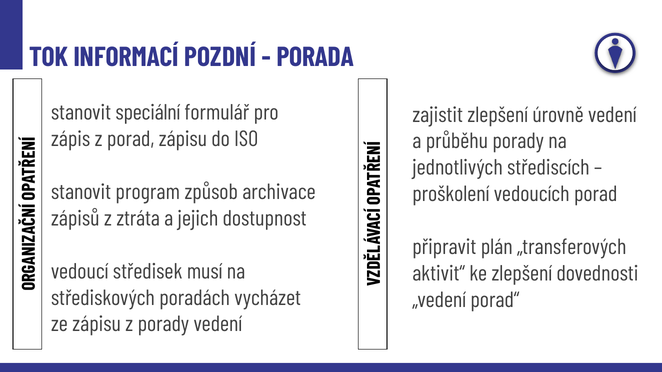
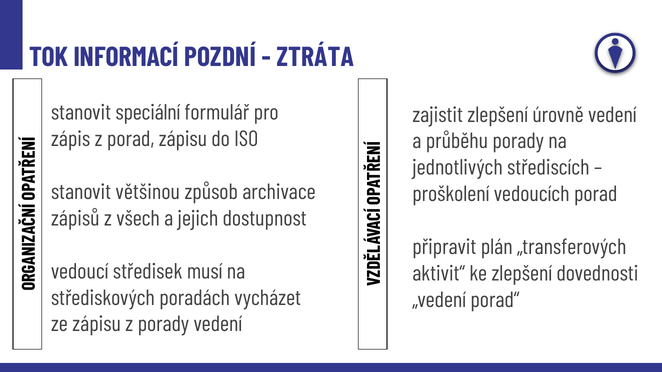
PORADA: PORADA -> ZTRÁTA
program: program -> většinou
ztráta: ztráta -> všech
